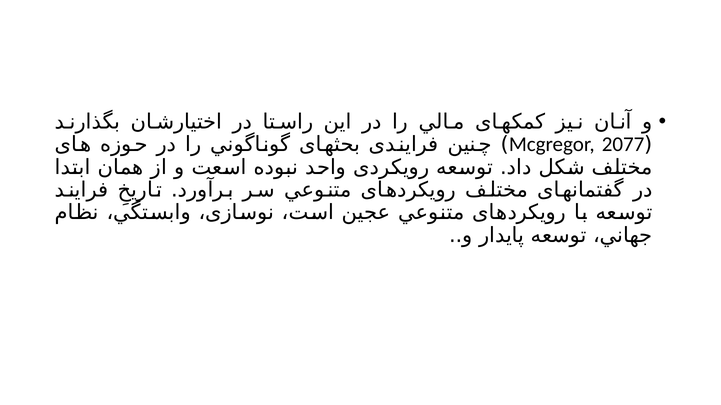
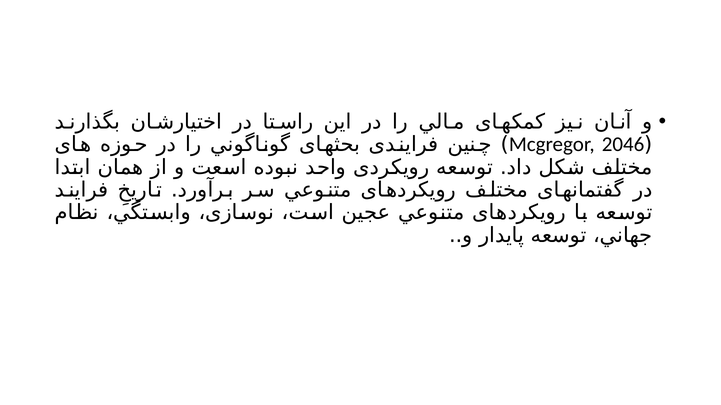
2077: 2077 -> 2046
